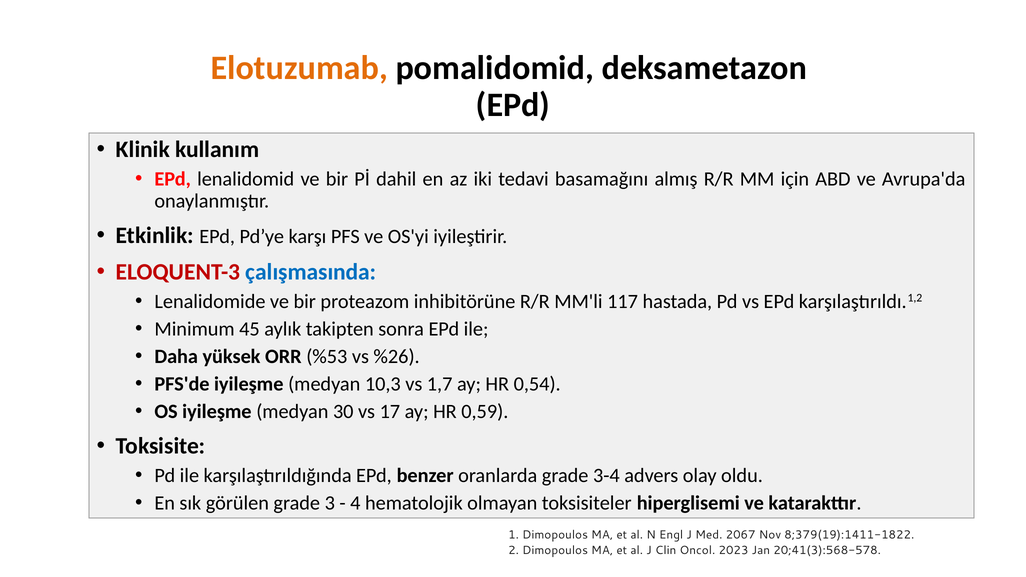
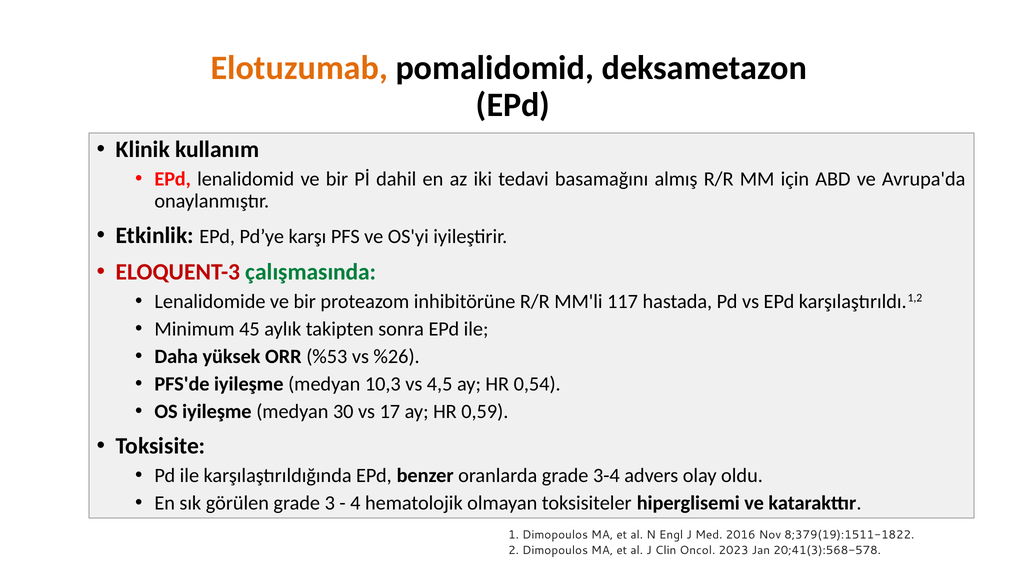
çalışmasında colour: blue -> green
1,7: 1,7 -> 4,5
2067: 2067 -> 2016
8;379(19):1411-1822: 8;379(19):1411-1822 -> 8;379(19):1511-1822
